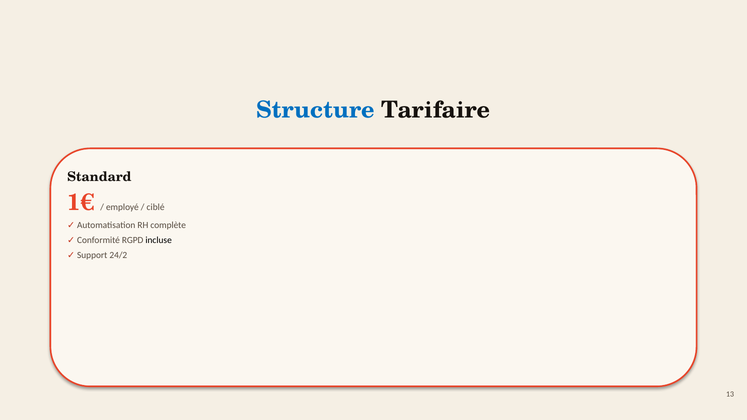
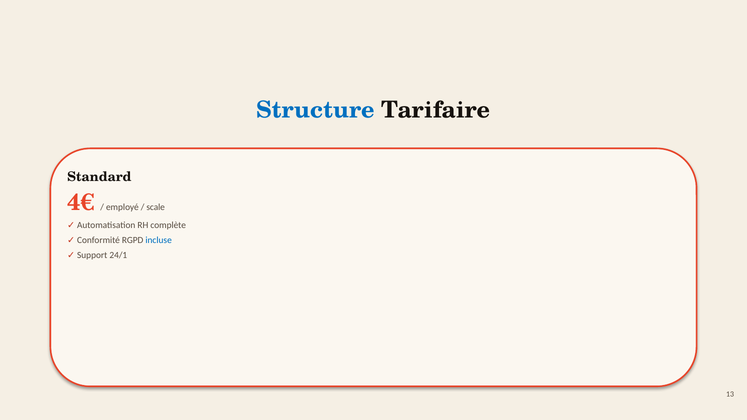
1€: 1€ -> 4€
ciblé: ciblé -> scale
incluse colour: black -> blue
24/2: 24/2 -> 24/1
